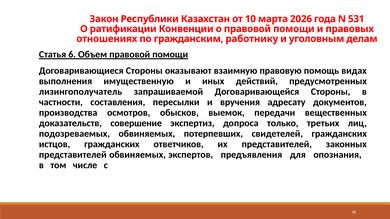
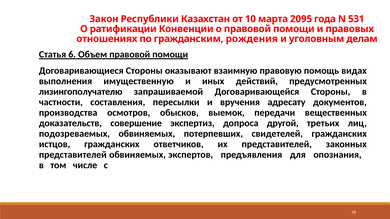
2026: 2026 -> 2095
работнику: работнику -> рождения
лизингополучатель: лизингополучатель -> лизингополучателю
только: только -> другой
